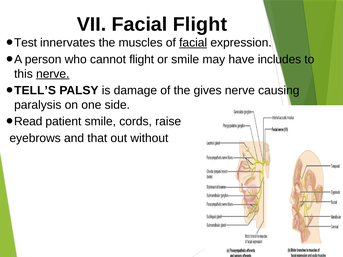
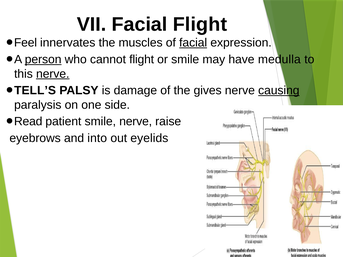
Test: Test -> Feel
person underline: none -> present
includes: includes -> medulla
causing underline: none -> present
smile cords: cords -> nerve
that: that -> into
without: without -> eyelids
